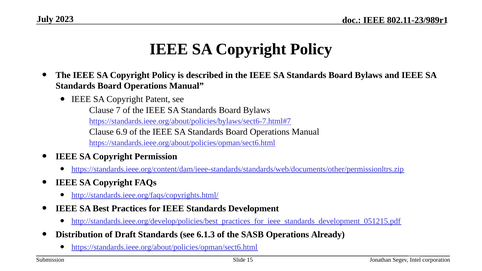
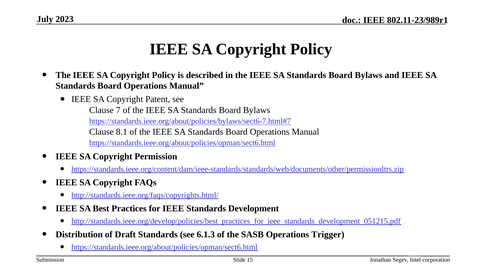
6.9: 6.9 -> 8.1
Already: Already -> Trigger
